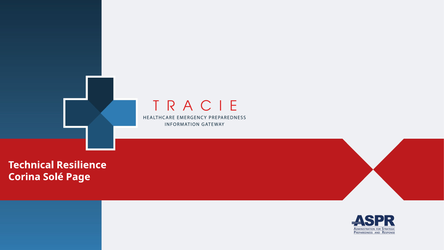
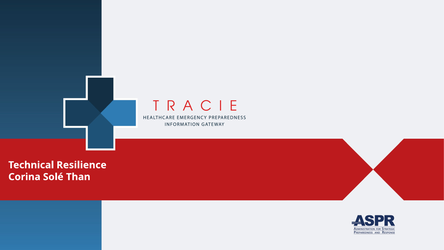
Page: Page -> Than
